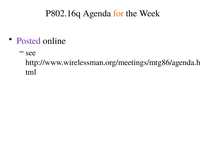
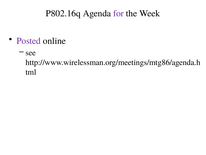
for colour: orange -> purple
